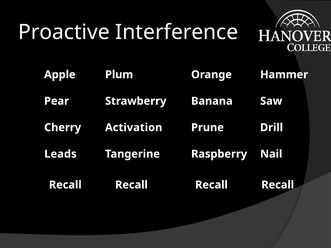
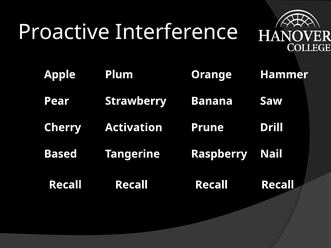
Leads: Leads -> Based
